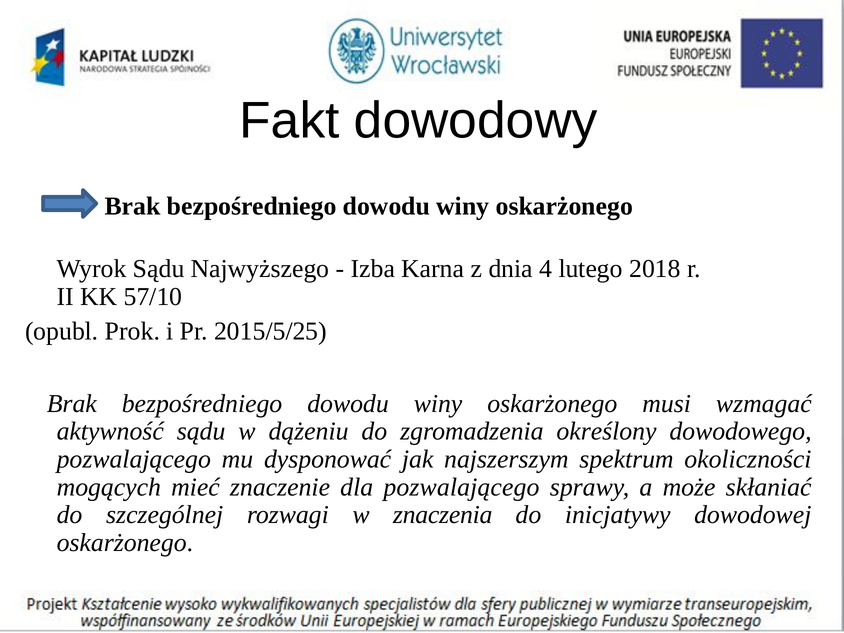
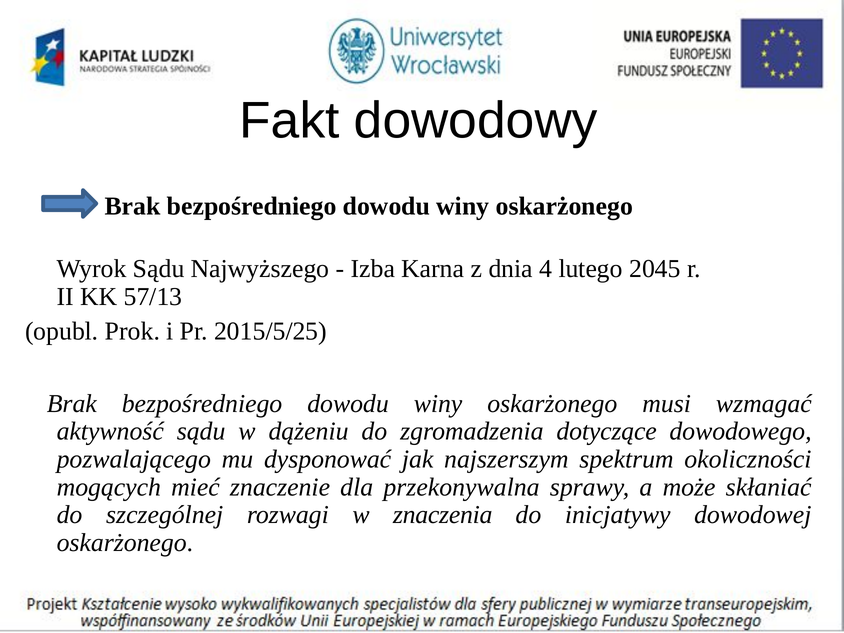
2018: 2018 -> 2045
57/10: 57/10 -> 57/13
określony: określony -> dotyczące
dla pozwalającego: pozwalającego -> przekonywalna
